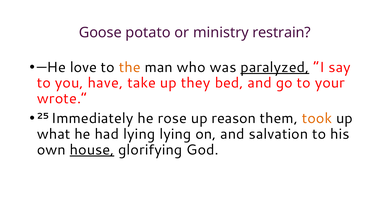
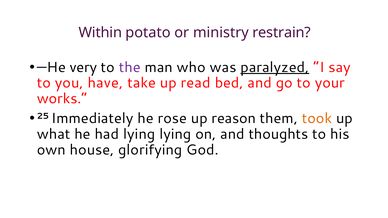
Goose: Goose -> Within
love: love -> very
the colour: orange -> purple
they: they -> read
wrote: wrote -> works
salvation: salvation -> thoughts
house underline: present -> none
